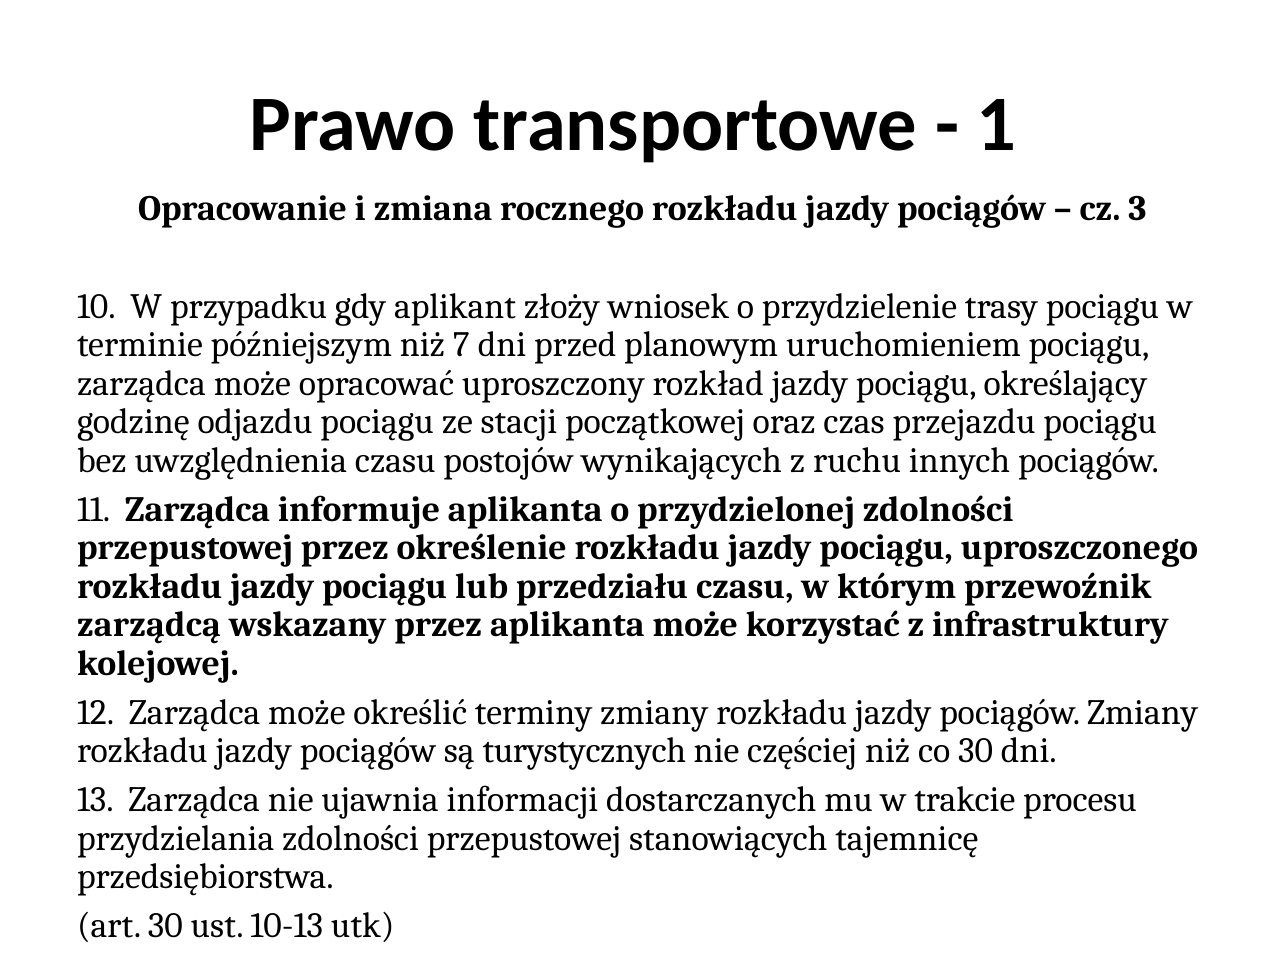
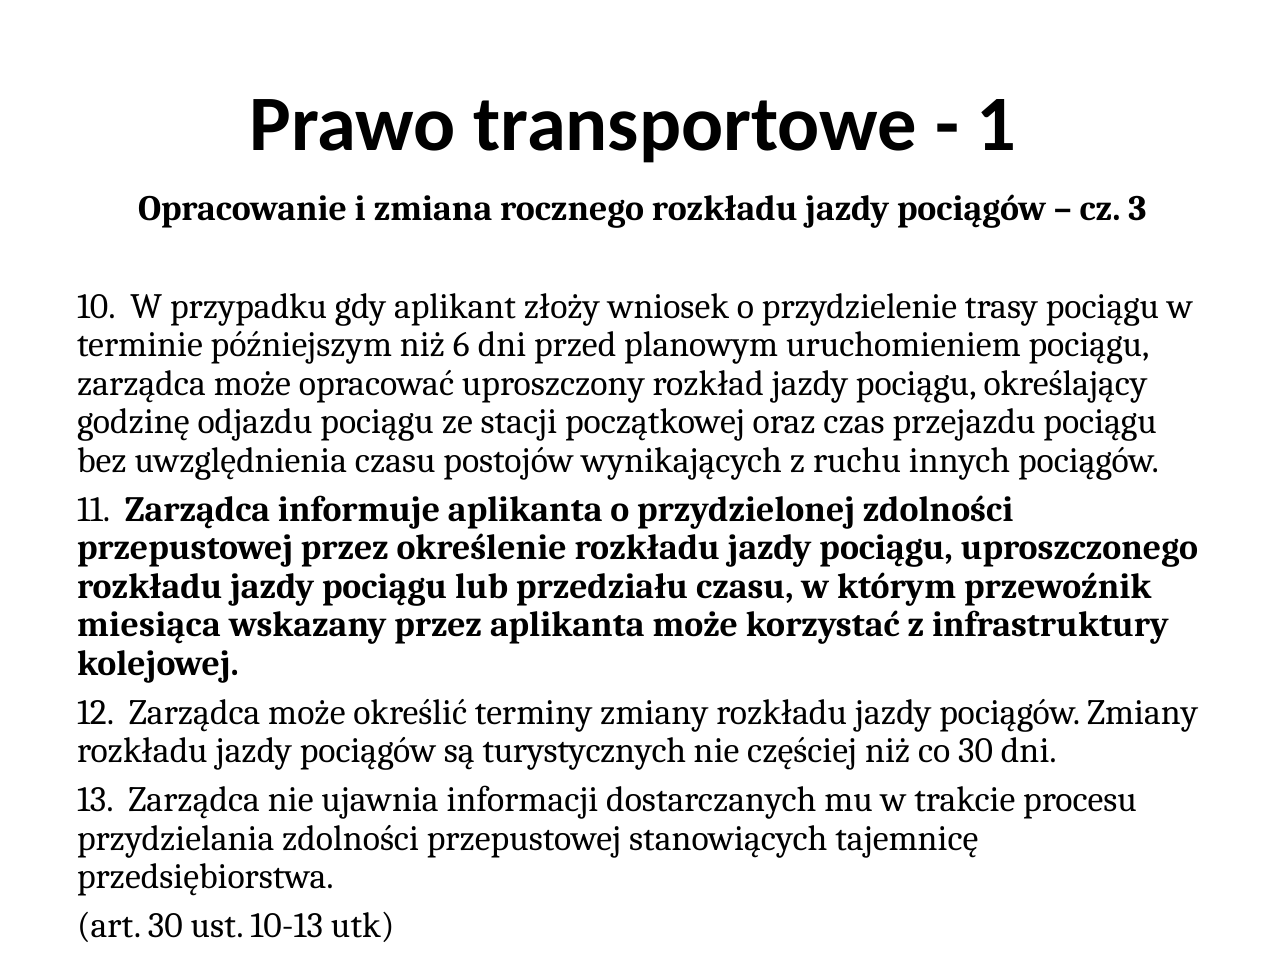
7: 7 -> 6
zarządcą: zarządcą -> miesiąca
